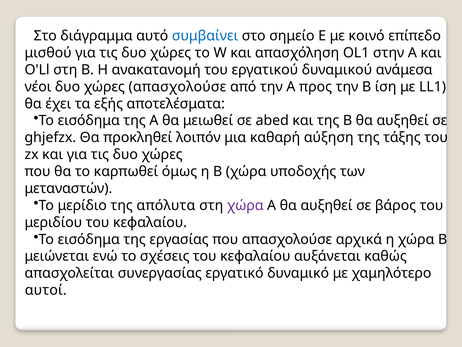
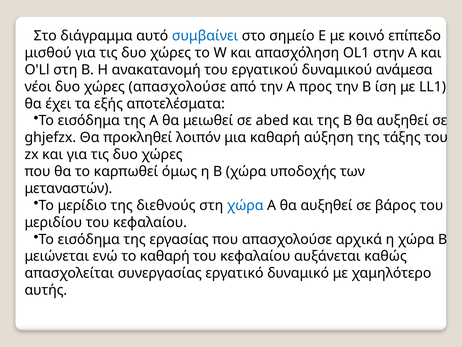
απόλυτα: απόλυτα -> διεθνούς
χώρα at (245, 205) colour: purple -> blue
το σχέσεις: σχέσεις -> καθαρή
αυτοί: αυτοί -> αυτής
